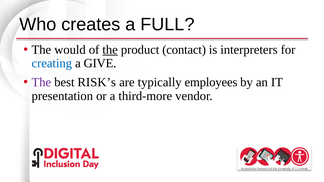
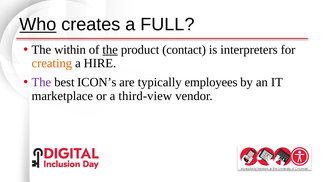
Who underline: none -> present
would: would -> within
creating colour: blue -> orange
GIVE: GIVE -> HIRE
RISK’s: RISK’s -> ICON’s
presentation: presentation -> marketplace
third-more: third-more -> third-view
